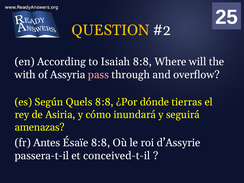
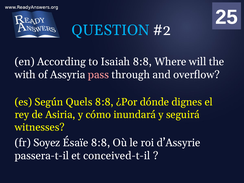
QUESTION colour: yellow -> light blue
tierras: tierras -> dignes
amenazas: amenazas -> witnesses
Antes: Antes -> Soyez
